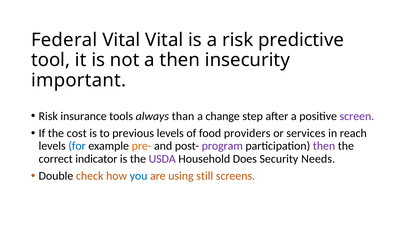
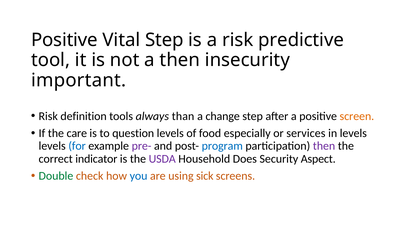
Federal at (64, 40): Federal -> Positive
Vital Vital: Vital -> Step
insurance: insurance -> definition
screen colour: purple -> orange
cost: cost -> care
previous: previous -> question
providers: providers -> especially
in reach: reach -> levels
pre- colour: orange -> purple
program colour: purple -> blue
Needs: Needs -> Aspect
Double colour: black -> green
still: still -> sick
